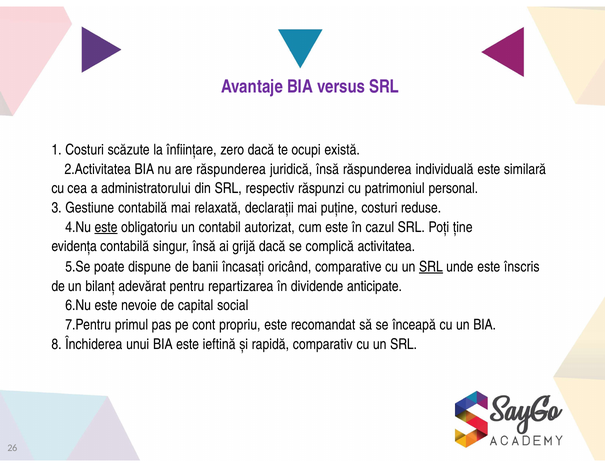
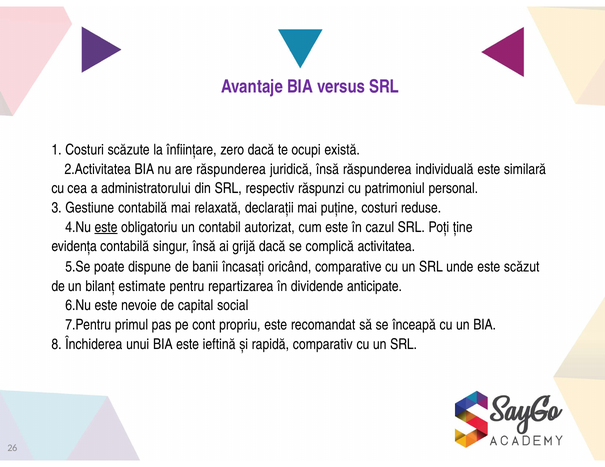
SRL at (431, 267) underline: present -> none
înscris: înscris -> scăzut
adevărat: adevărat -> estimate
